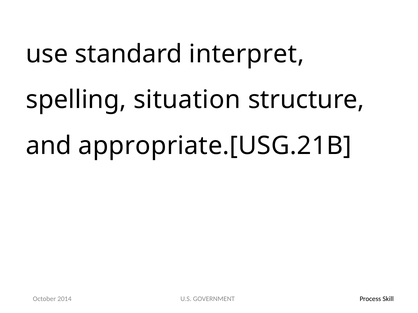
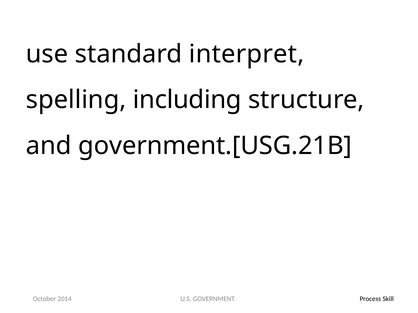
situation: situation -> including
appropriate.[USG.21B: appropriate.[USG.21B -> government.[USG.21B
